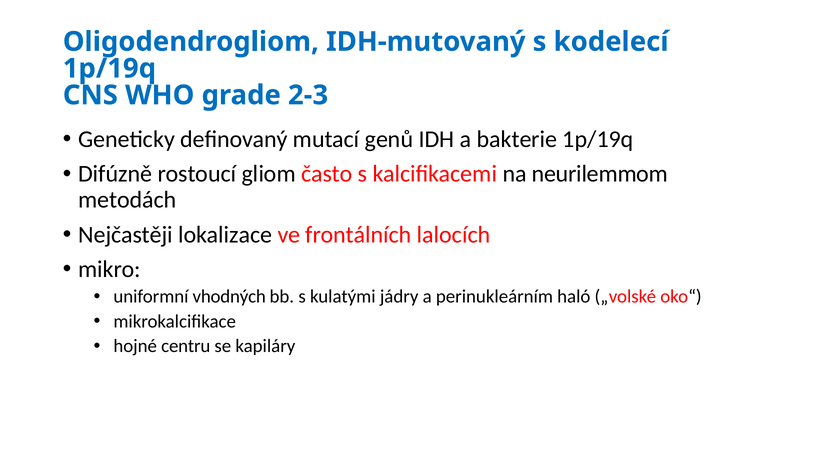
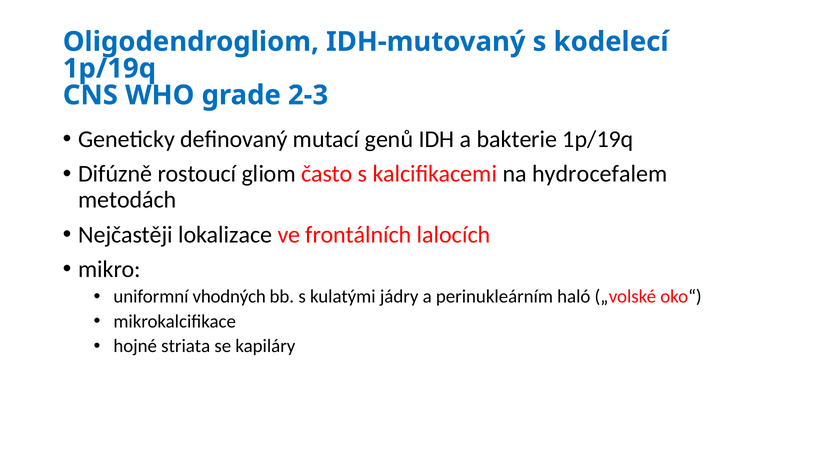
neurilemmom: neurilemmom -> hydrocefalem
centru: centru -> striata
